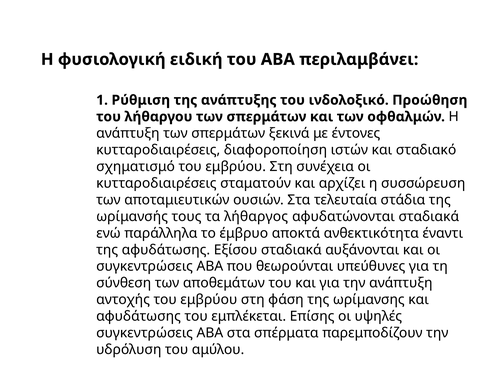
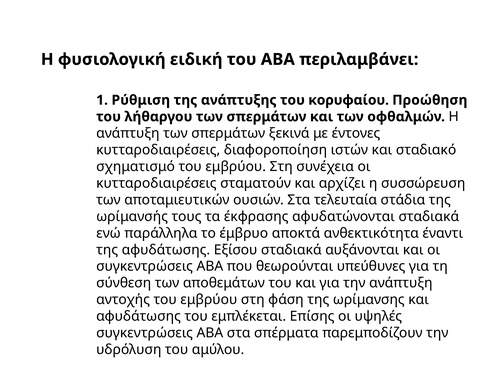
ινδολοξικό: ινδολοξικό -> κορυφαίου
λήθαργος: λήθαργος -> έκφρασης
